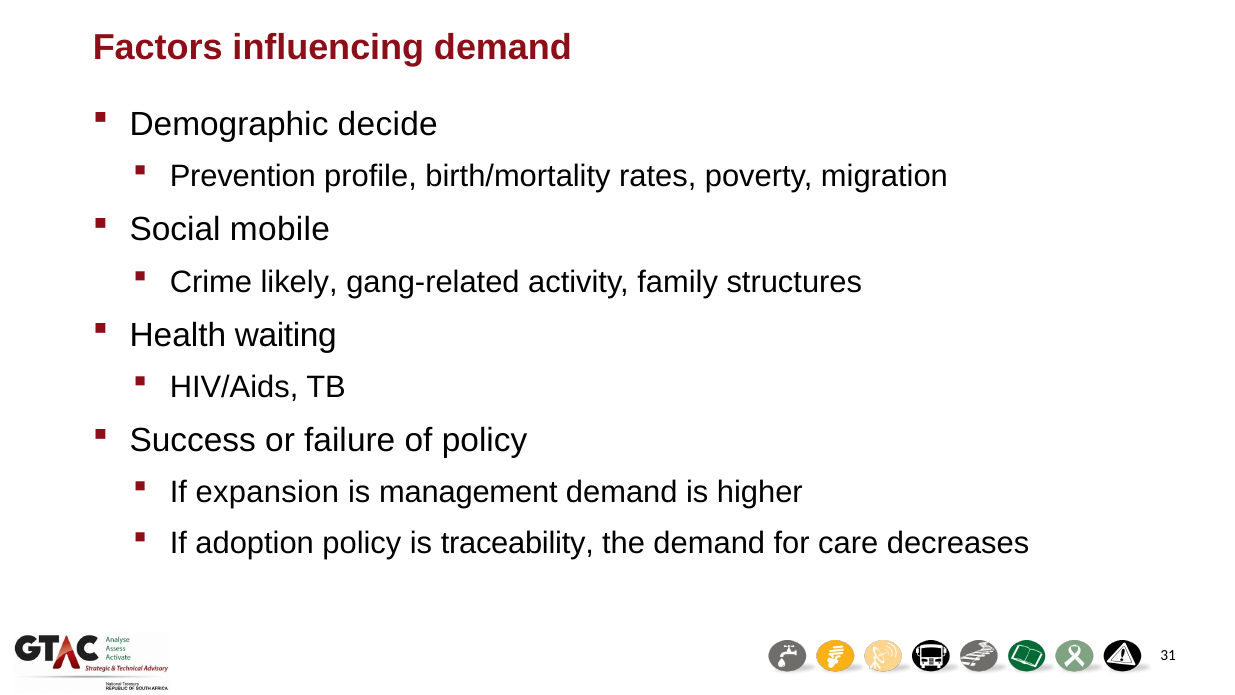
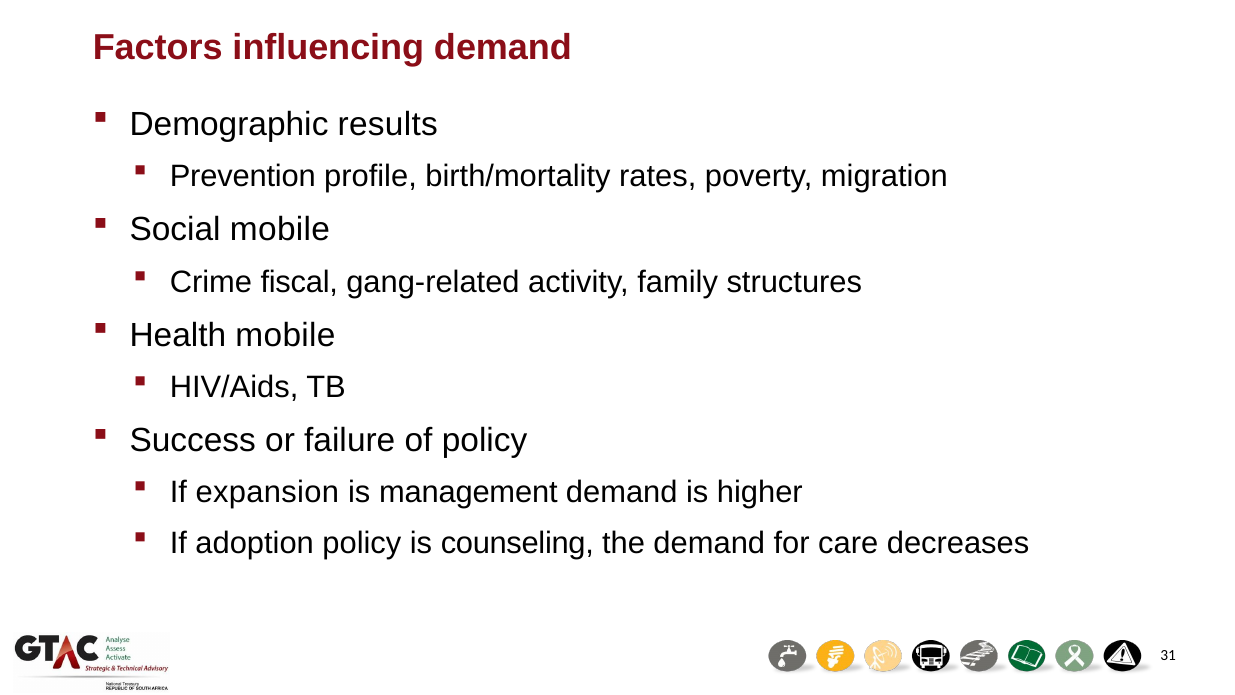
decide: decide -> results
likely: likely -> fiscal
Health waiting: waiting -> mobile
traceability: traceability -> counseling
